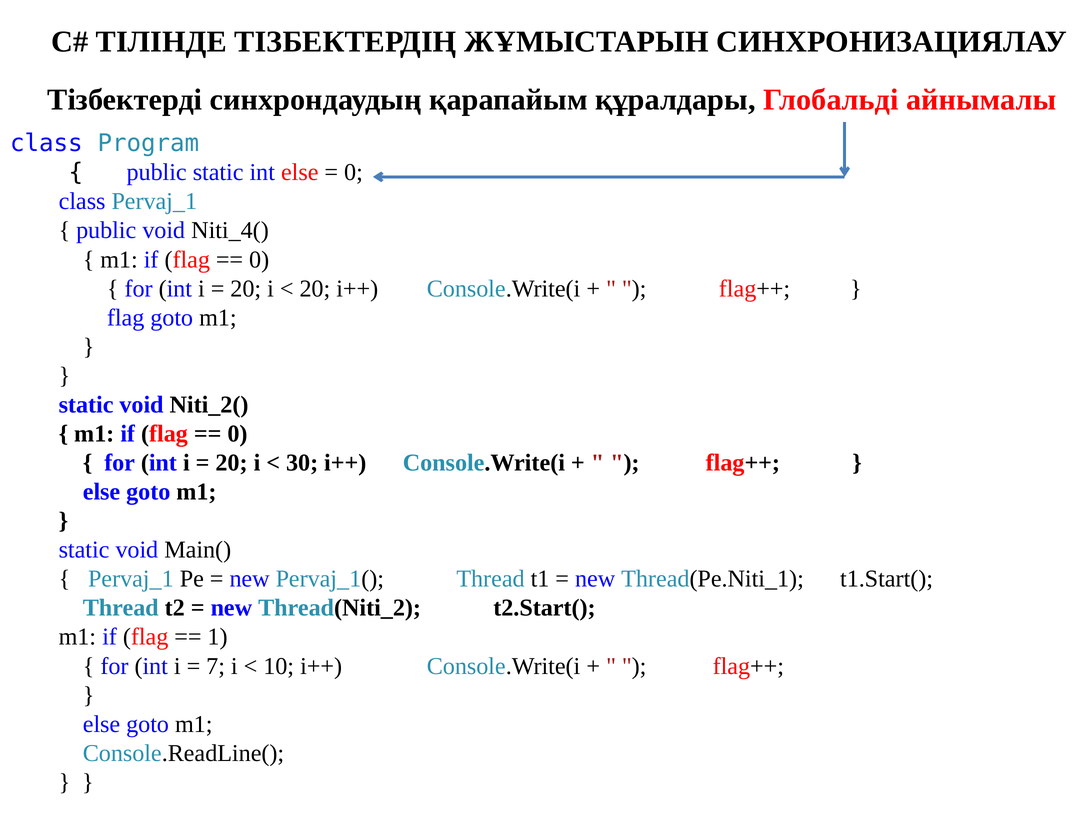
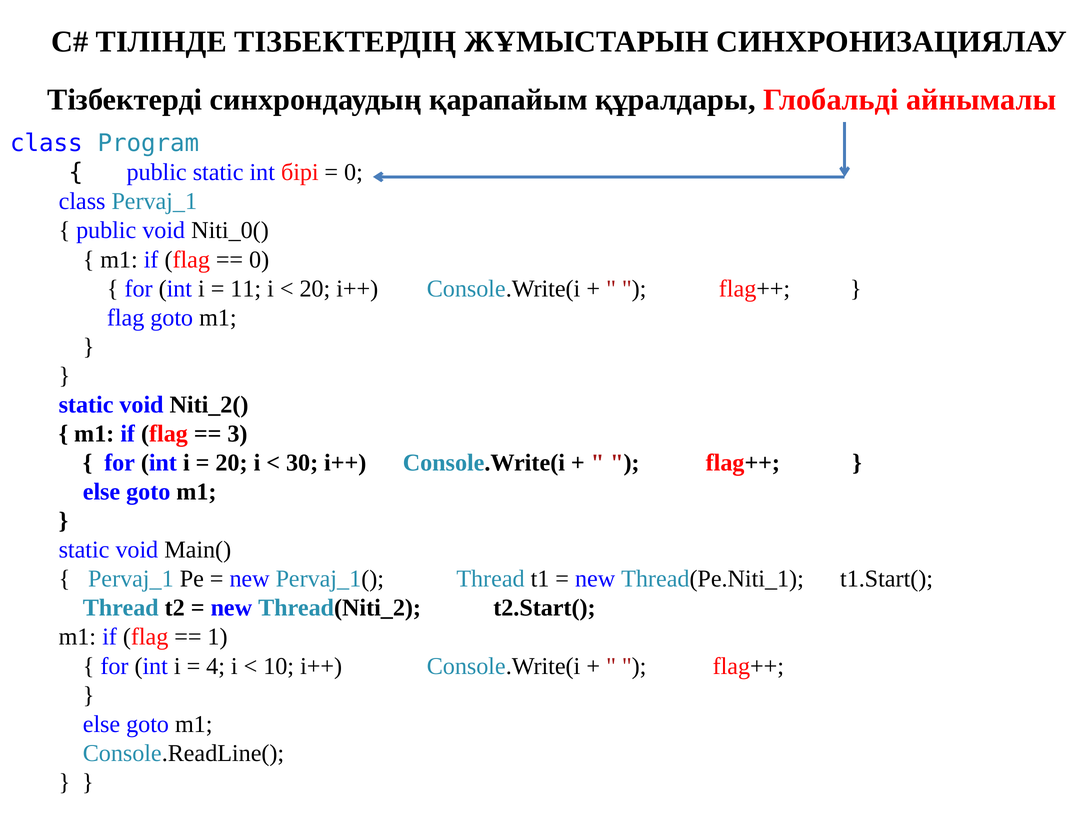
int else: else -> бірі
Niti_4(: Niti_4( -> Niti_0(
20 at (246, 288): 20 -> 11
0 at (237, 434): 0 -> 3
7: 7 -> 4
